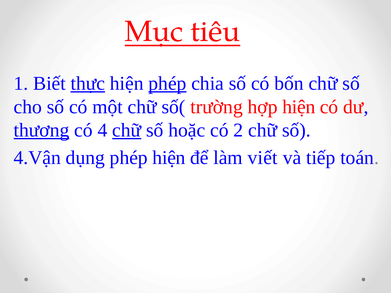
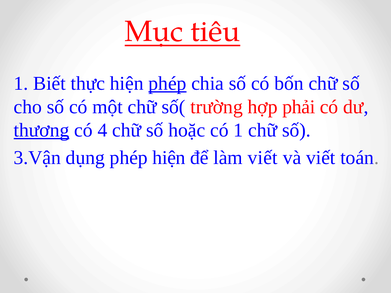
thực underline: present -> none
hợp hiện: hiện -> phải
chữ at (127, 130) underline: present -> none
có 2: 2 -> 1
4.Vận: 4.Vận -> 3.Vận
và tiếp: tiếp -> viết
